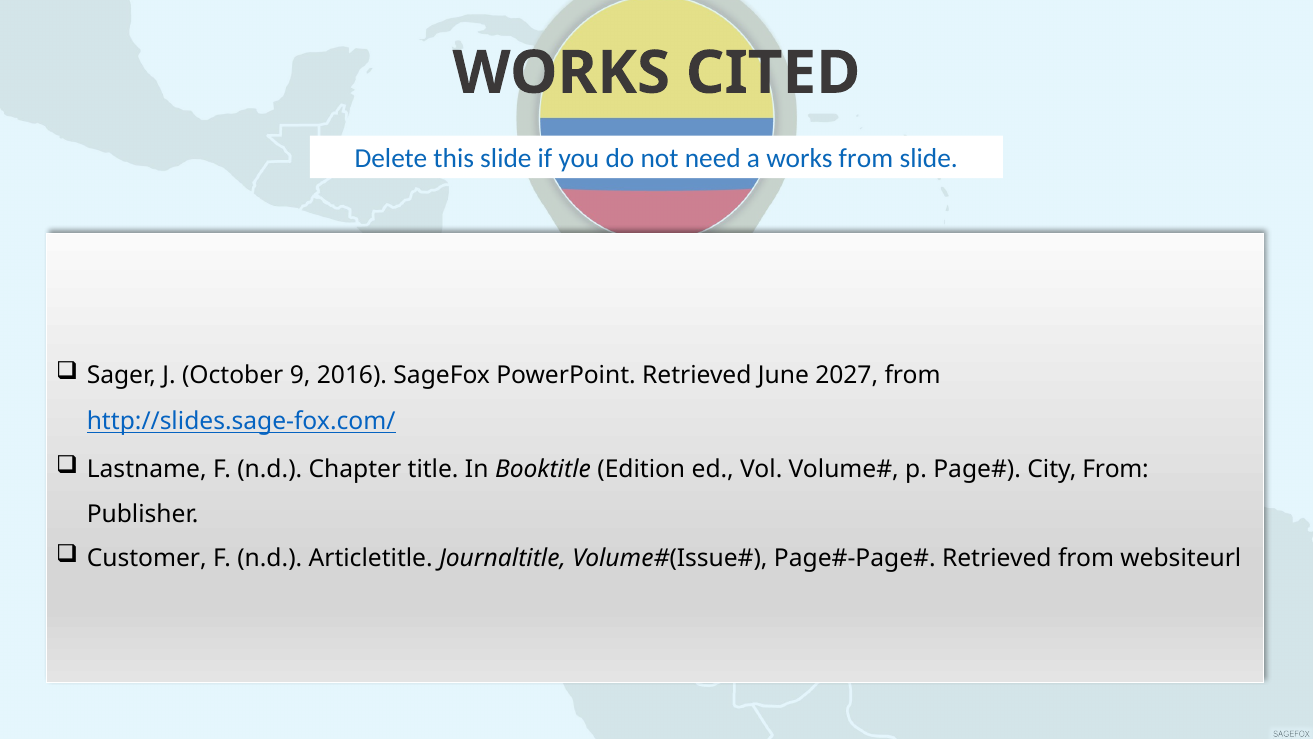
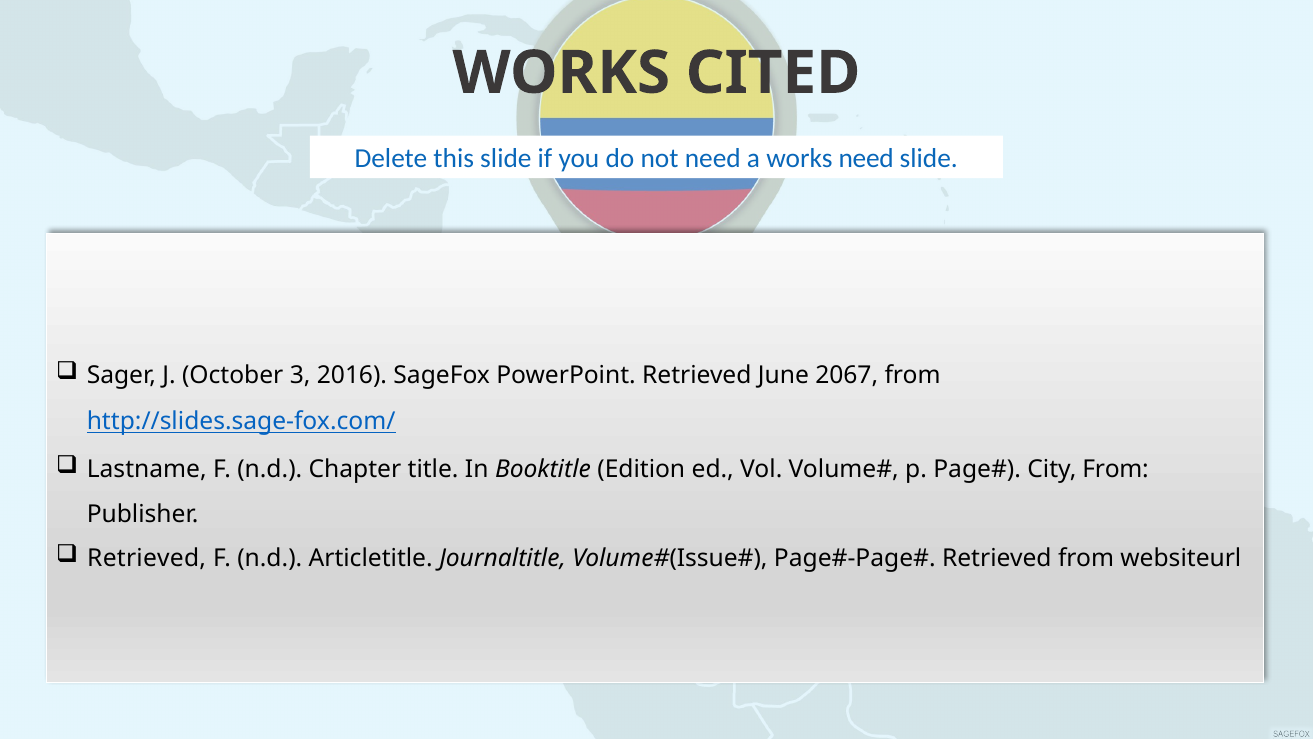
works from: from -> need
9: 9 -> 3
2027: 2027 -> 2067
Customer at (147, 558): Customer -> Retrieved
